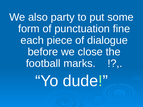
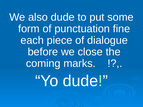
also party: party -> dude
football: football -> coming
